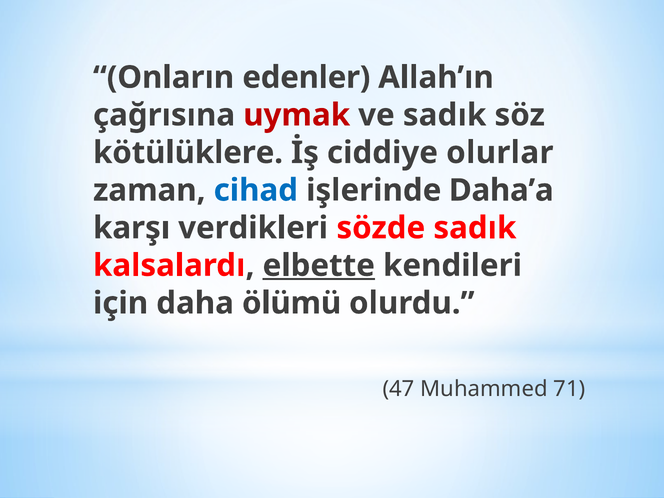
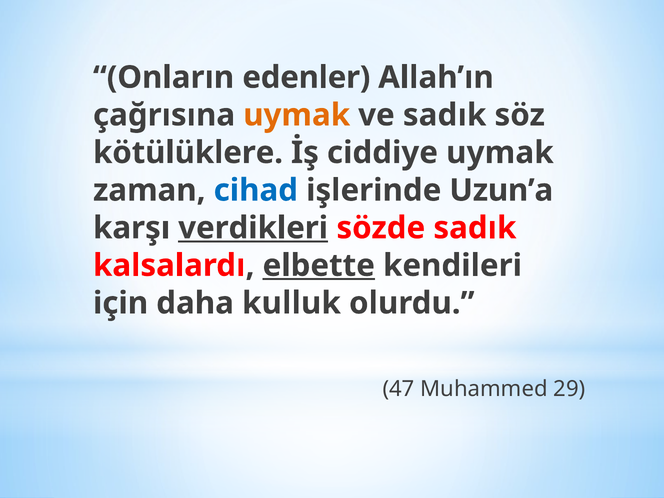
uymak at (297, 115) colour: red -> orange
ciddiye olurlar: olurlar -> uymak
Daha’a: Daha’a -> Uzun’a
verdikleri underline: none -> present
ölümü: ölümü -> kulluk
71: 71 -> 29
